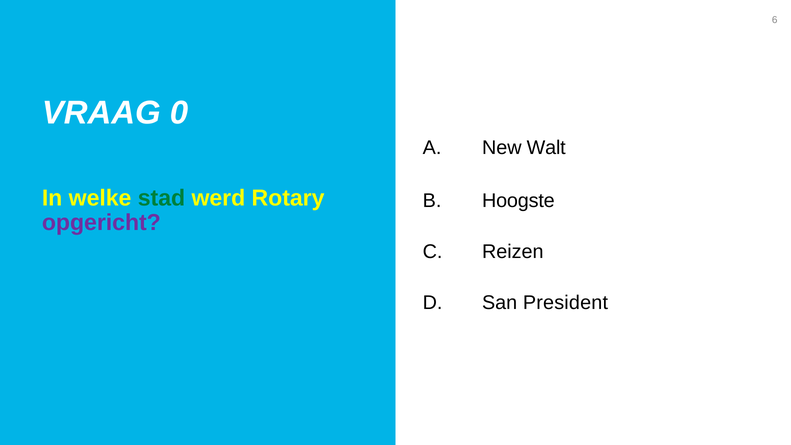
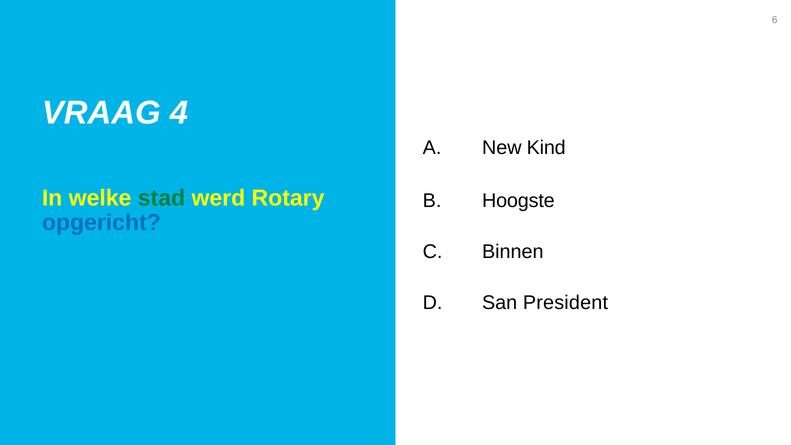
0: 0 -> 4
Walt: Walt -> Kind
opgericht colour: purple -> blue
Reizen: Reizen -> Binnen
